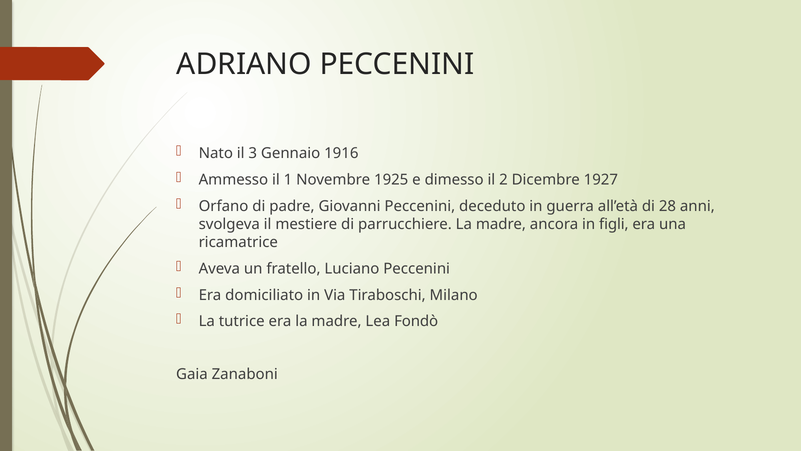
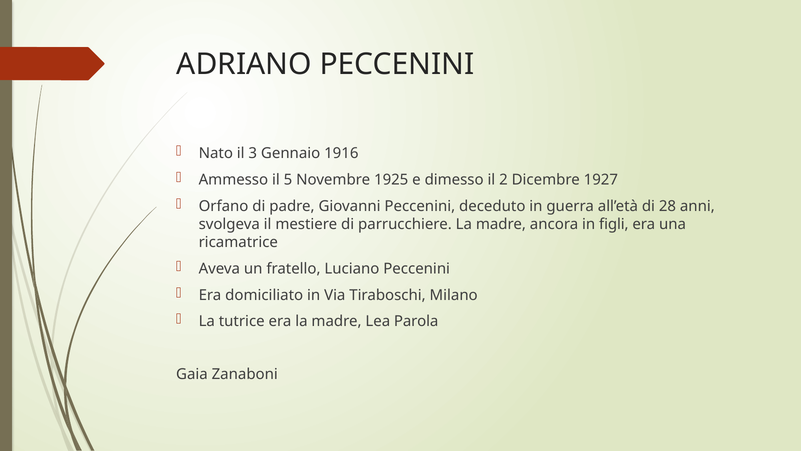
1: 1 -> 5
Fondò: Fondò -> Parola
